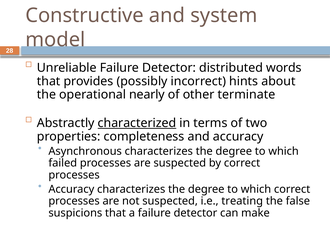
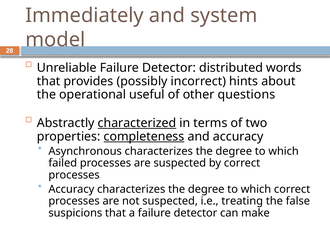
Constructive: Constructive -> Immediately
nearly: nearly -> useful
terminate: terminate -> questions
completeness underline: none -> present
